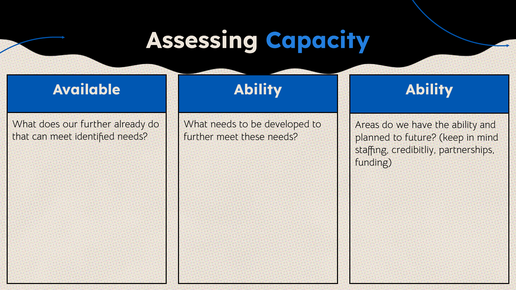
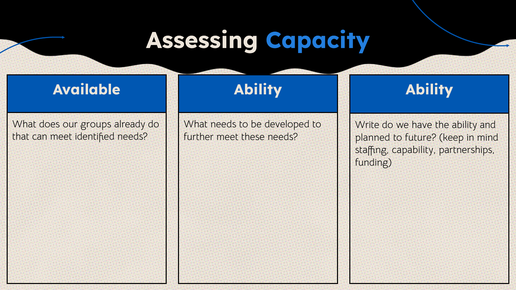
our further: further -> groups
Areas: Areas -> Write
credibitliy: credibitliy -> capability
